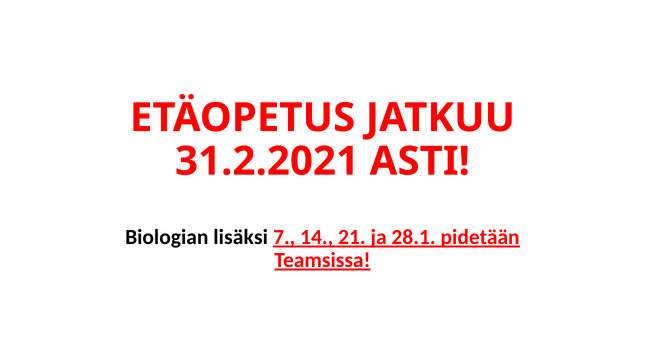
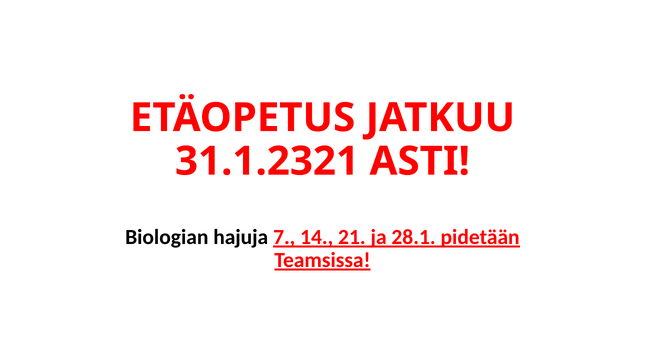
31.2.2021: 31.2.2021 -> 31.1.2321
lisäksi: lisäksi -> hajuja
